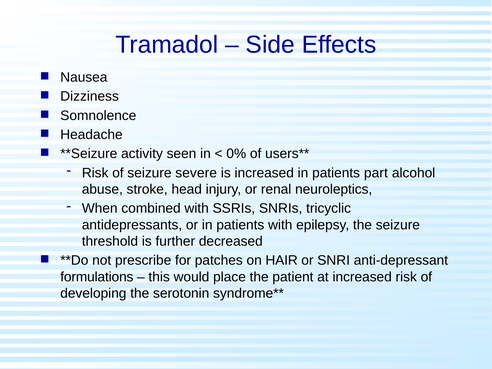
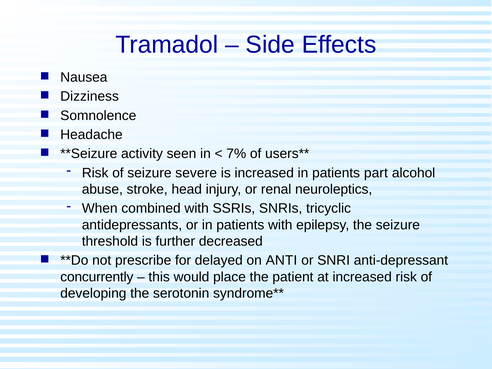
0%: 0% -> 7%
patches: patches -> delayed
HAIR: HAIR -> ANTI
formulations: formulations -> concurrently
